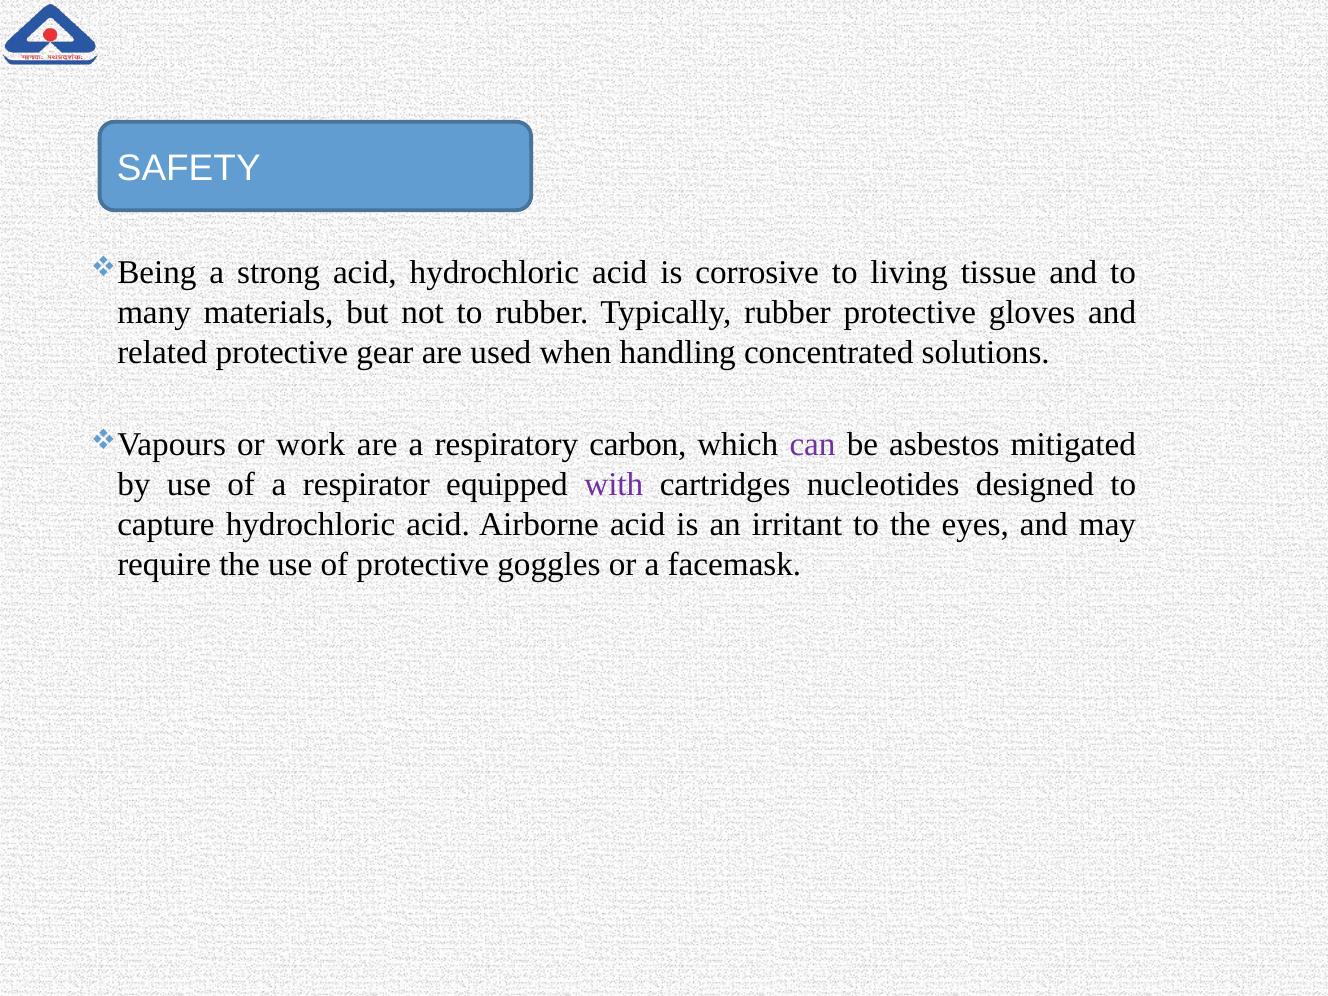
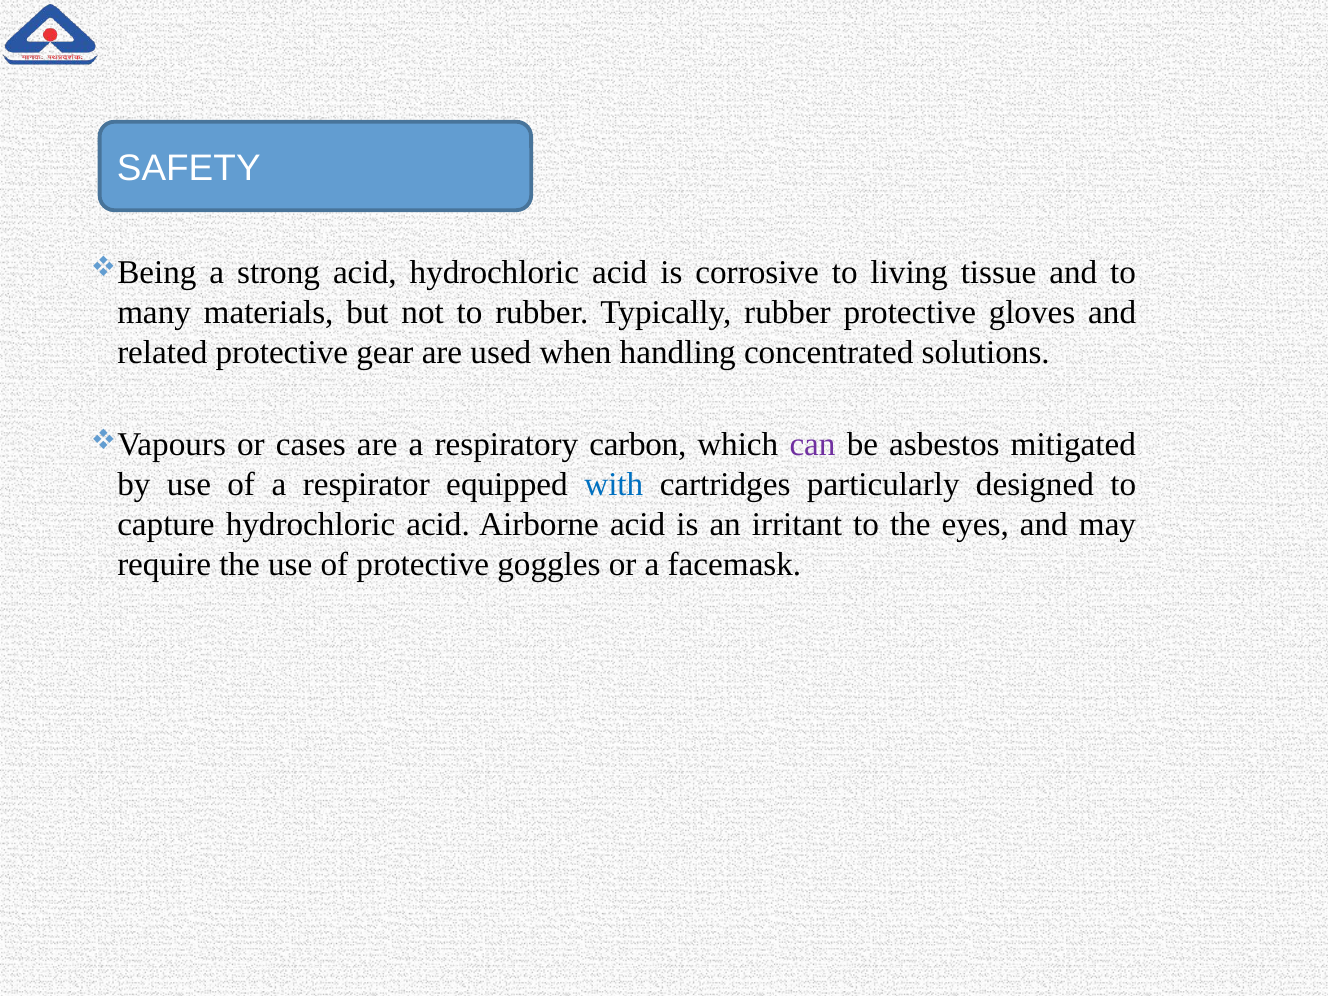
work: work -> cases
with colour: purple -> blue
nucleotides: nucleotides -> particularly
